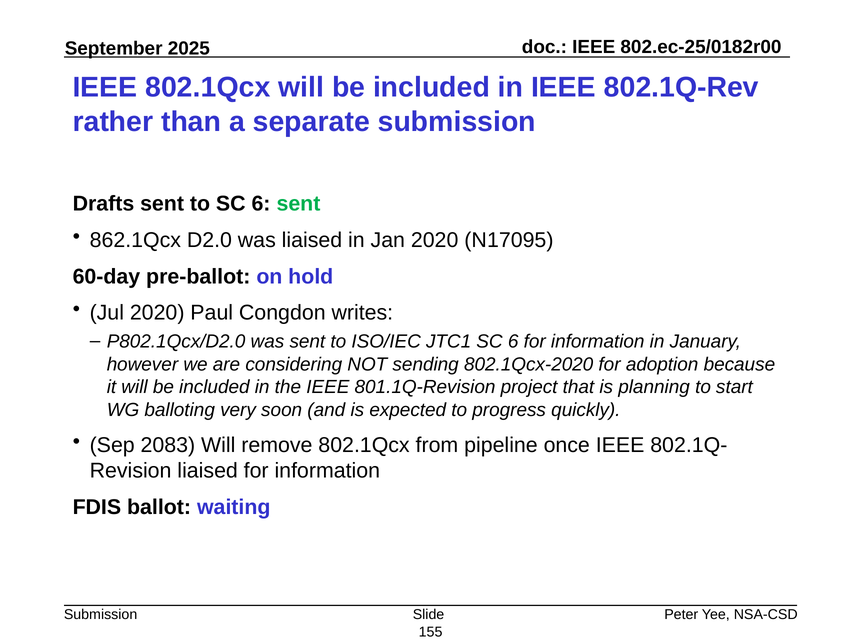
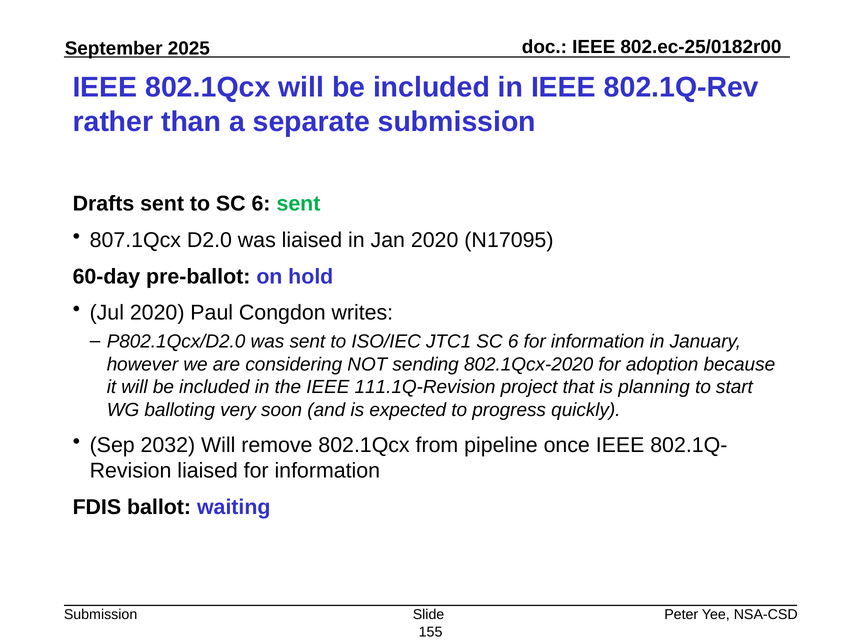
862.1Qcx: 862.1Qcx -> 807.1Qcx
801.1Q-Revision: 801.1Q-Revision -> 111.1Q-Revision
2083: 2083 -> 2032
